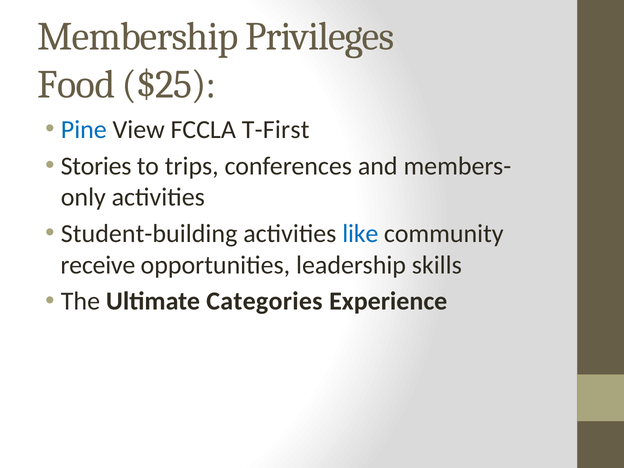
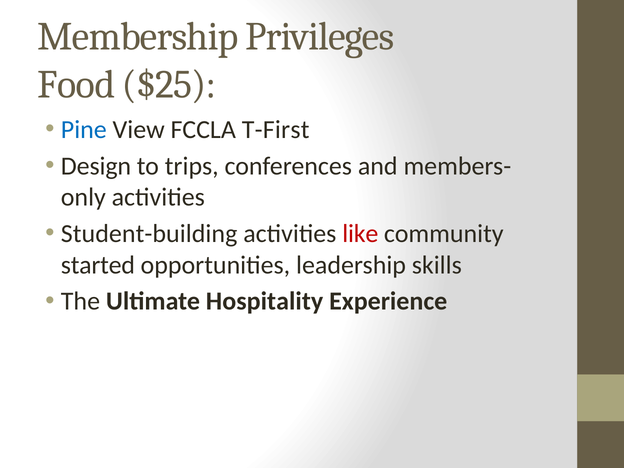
Stories: Stories -> Design
like colour: blue -> red
receive: receive -> started
Categories: Categories -> Hospitality
